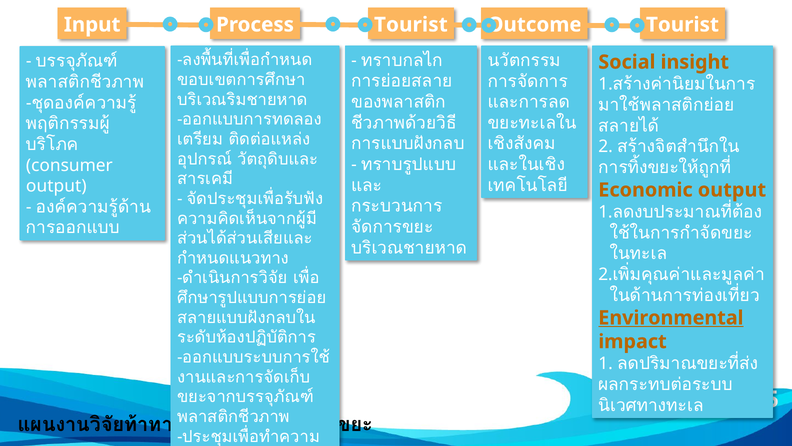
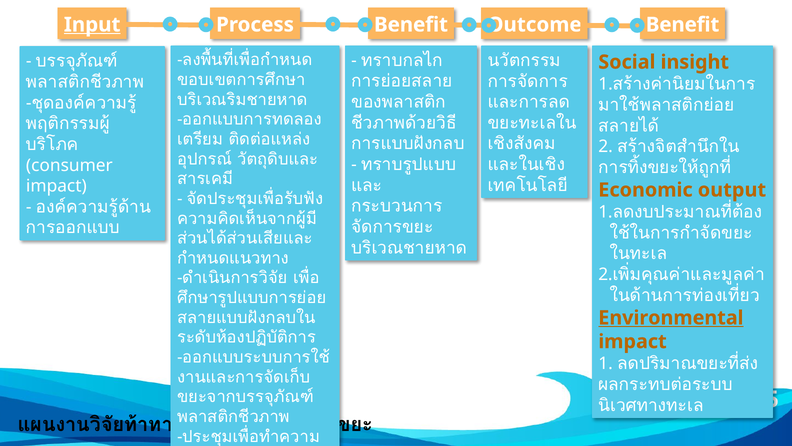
Input underline: none -> present
Tourist at (411, 25): Tourist -> Benefit
Tourist at (682, 25): Tourist -> Benefit
output at (56, 186): output -> impact
